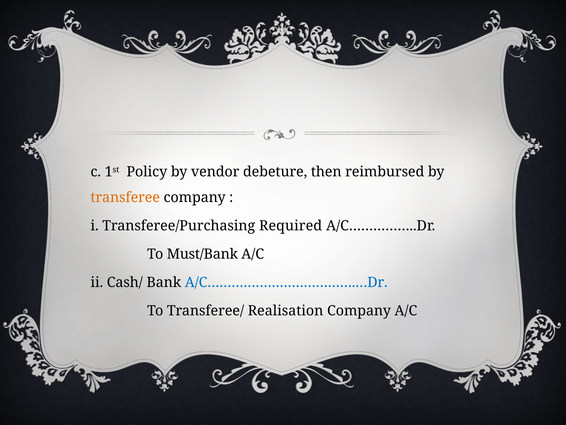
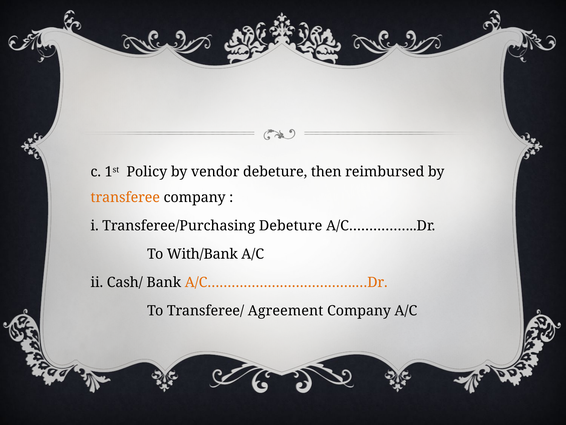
Transferee/Purchasing Required: Required -> Debeture
Must/Bank: Must/Bank -> With/Bank
A/C……………………………….…Dr colour: blue -> orange
Realisation: Realisation -> Agreement
